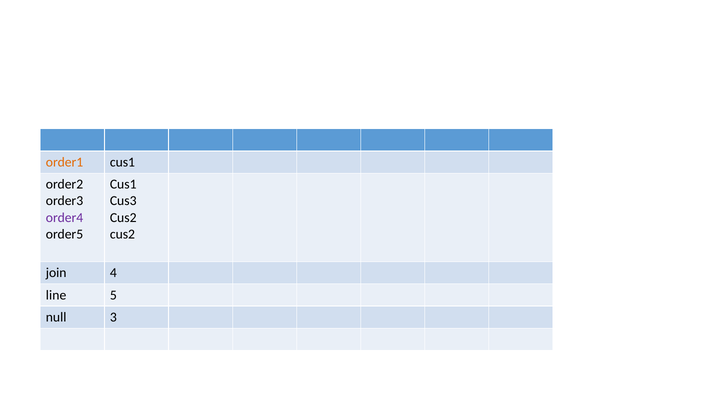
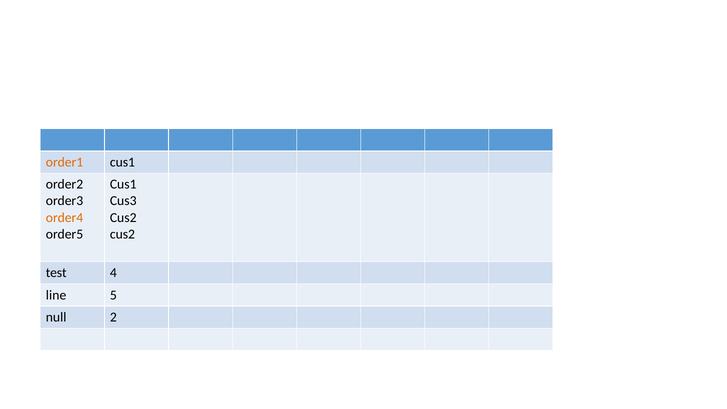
order4 colour: purple -> orange
join: join -> test
3: 3 -> 2
